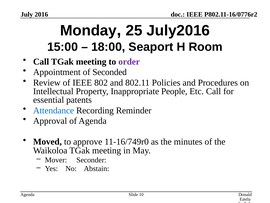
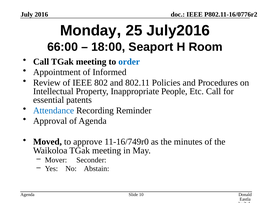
15:00: 15:00 -> 66:00
order colour: purple -> blue
Seconded: Seconded -> Informed
